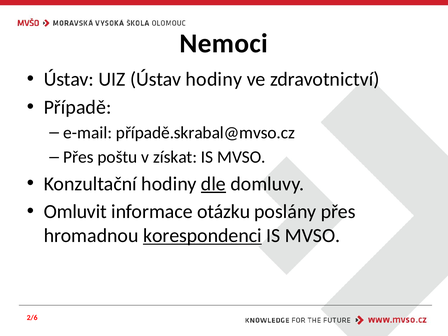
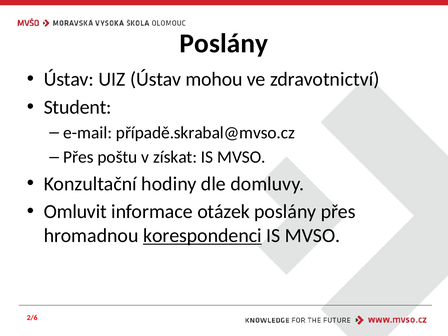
Nemoci at (224, 43): Nemoci -> Poslány
Ústav hodiny: hodiny -> mohou
Případě: Případě -> Student
dle underline: present -> none
otázku: otázku -> otázek
